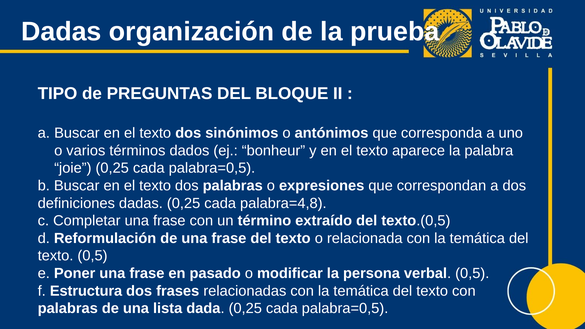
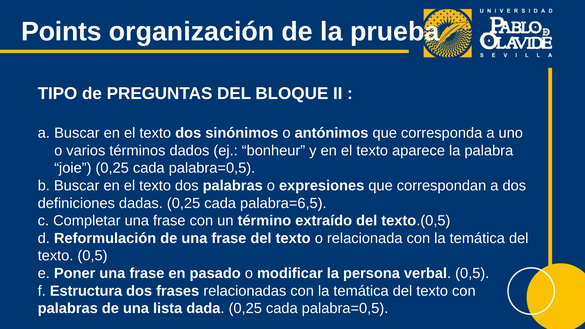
Dadas at (61, 32): Dadas -> Points
palabra=4,8: palabra=4,8 -> palabra=6,5
